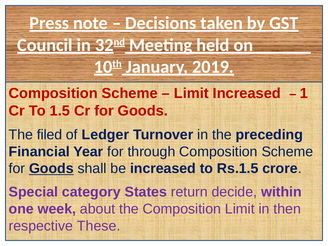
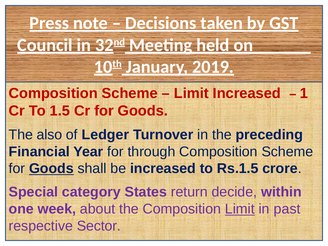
filed: filed -> also
Limit at (240, 209) underline: none -> present
then: then -> past
These: These -> Sector
